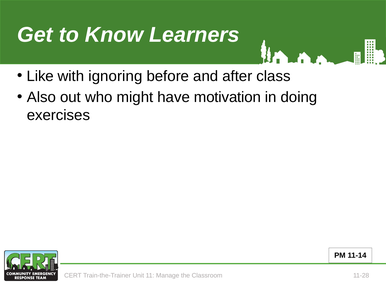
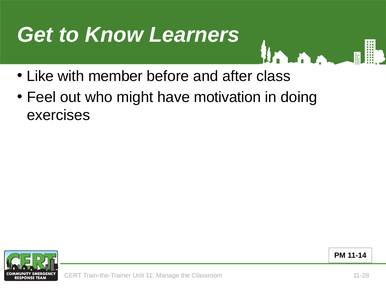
ignoring: ignoring -> member
Also: Also -> Feel
